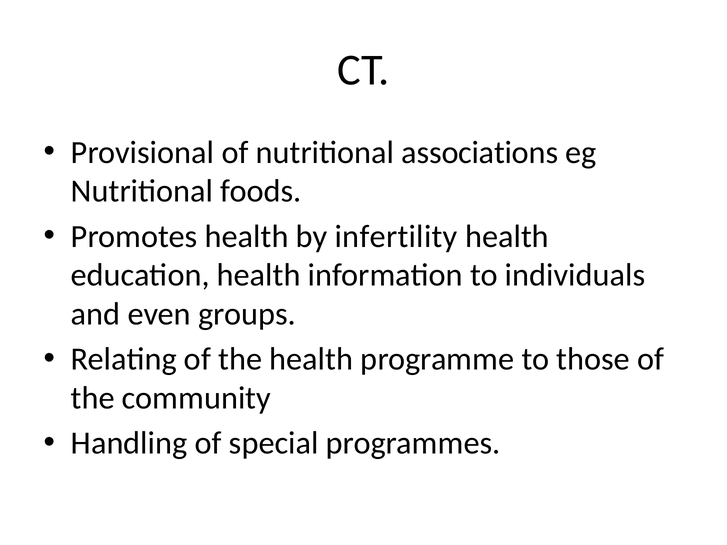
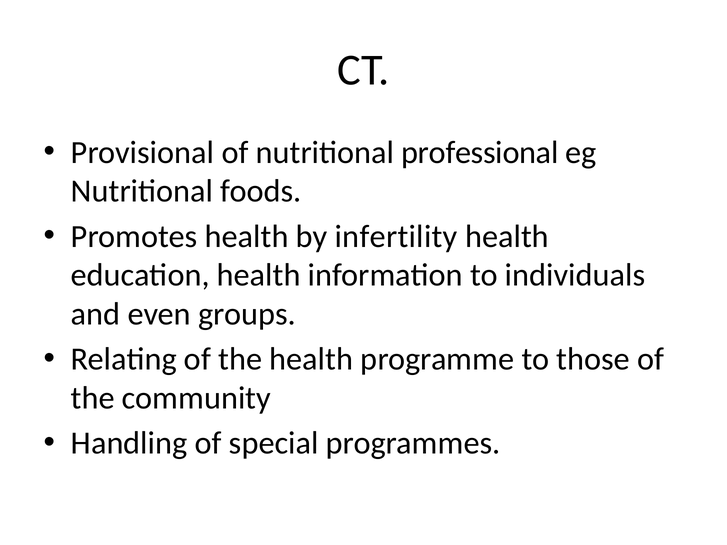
associations: associations -> professional
